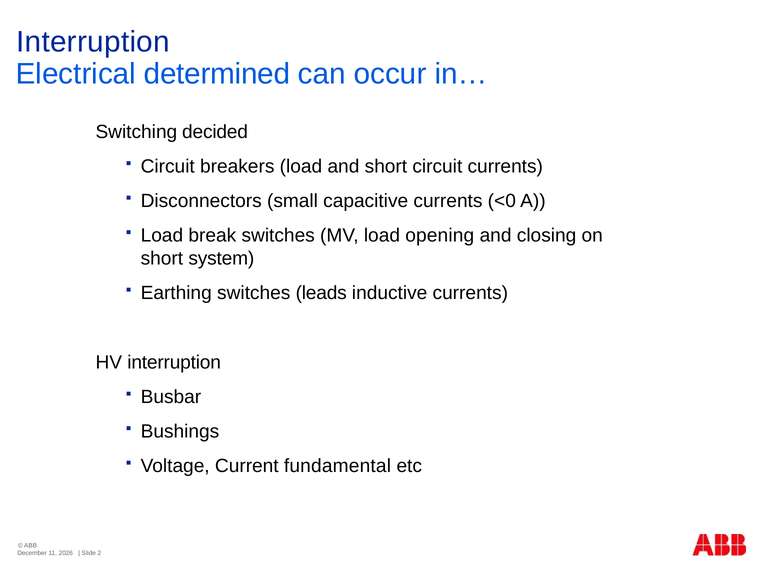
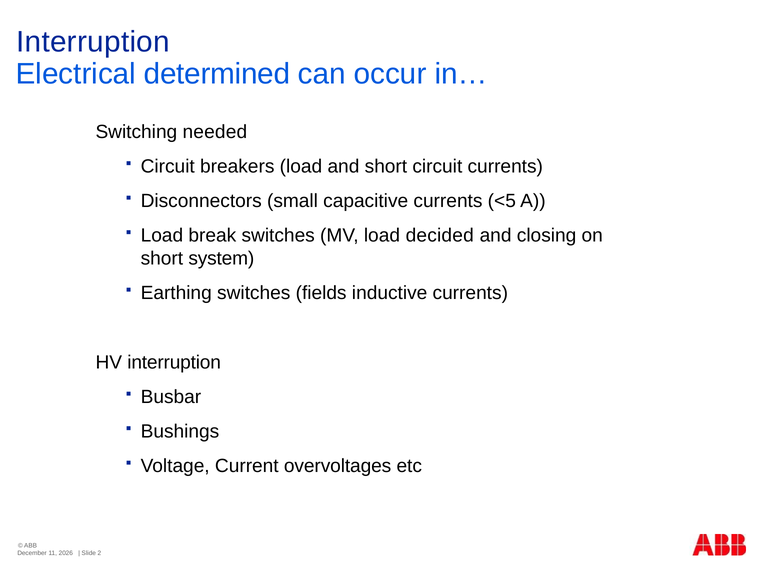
decided: decided -> needed
<0: <0 -> <5
opening: opening -> decided
leads: leads -> fields
fundamental: fundamental -> overvoltages
